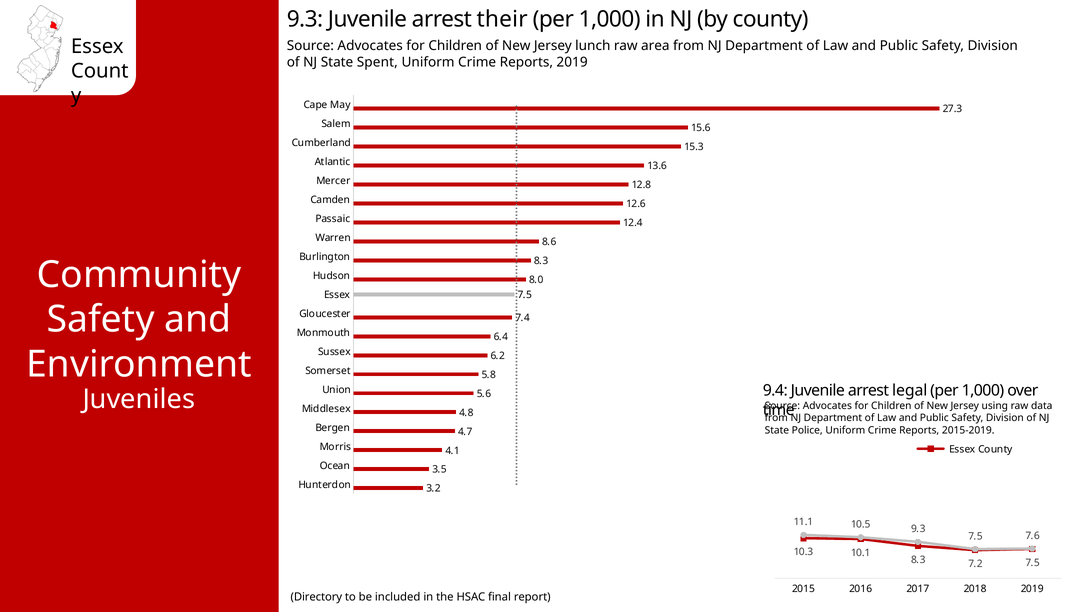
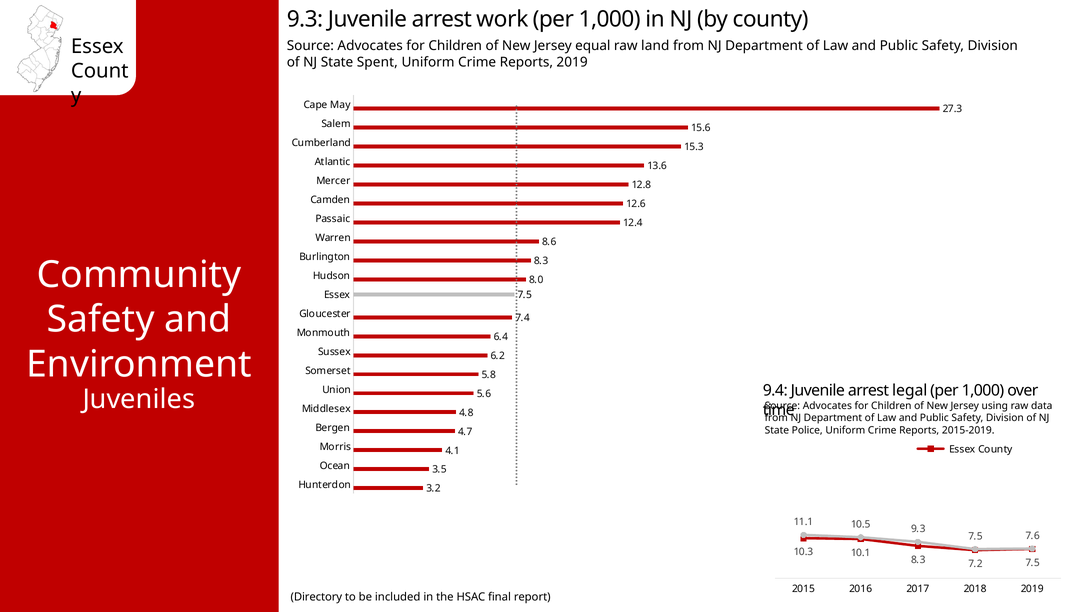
their: their -> work
lunch: lunch -> equal
area: area -> land
